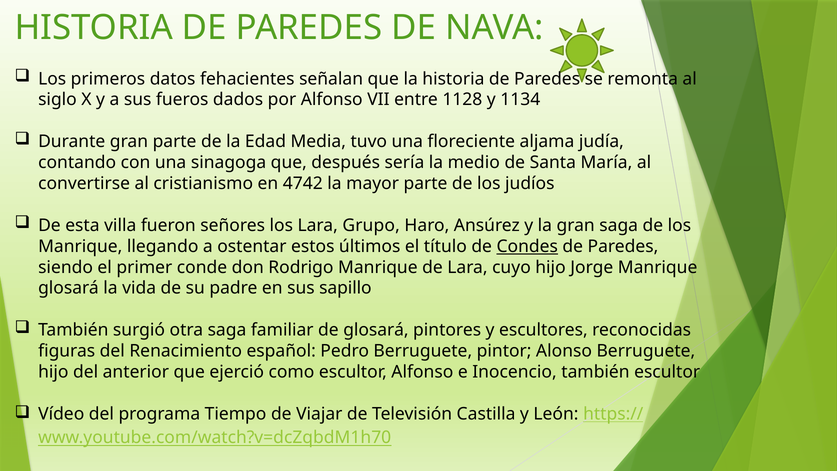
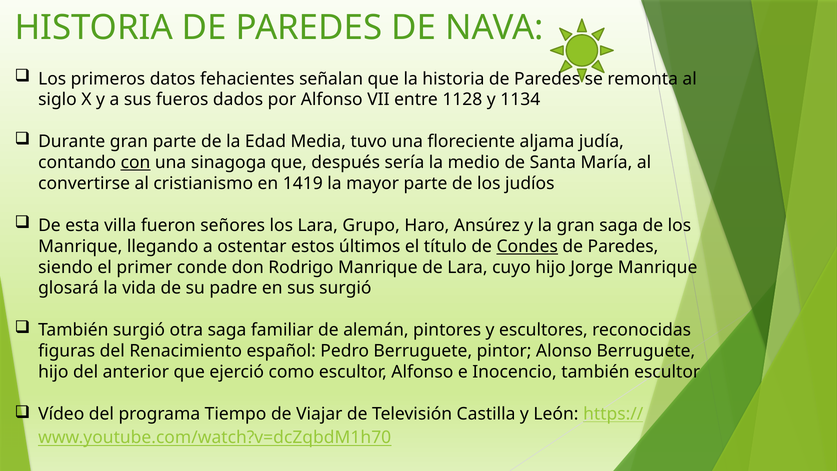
con underline: none -> present
4742: 4742 -> 1419
sus sapillo: sapillo -> surgió
de glosará: glosará -> alemán
